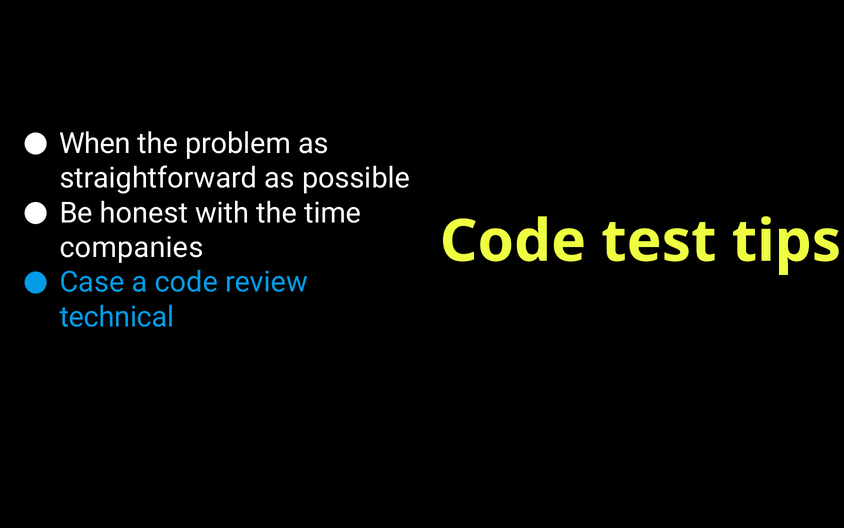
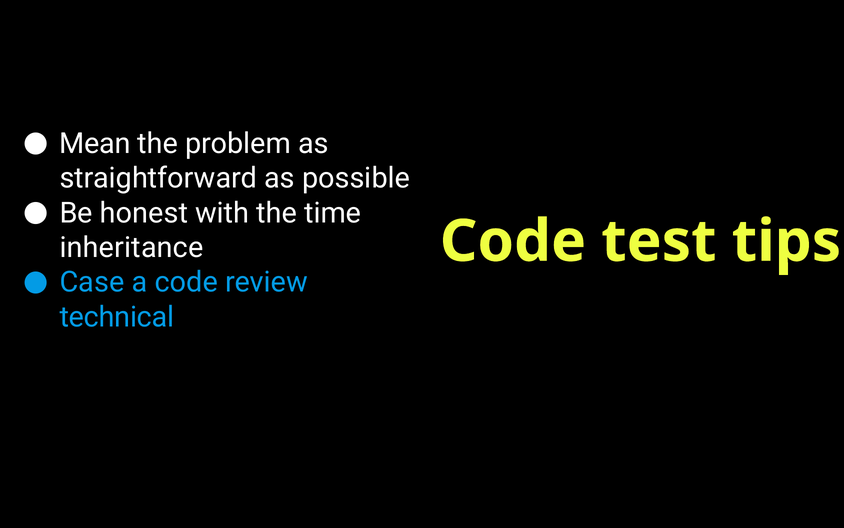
When: When -> Mean
companies: companies -> inheritance
